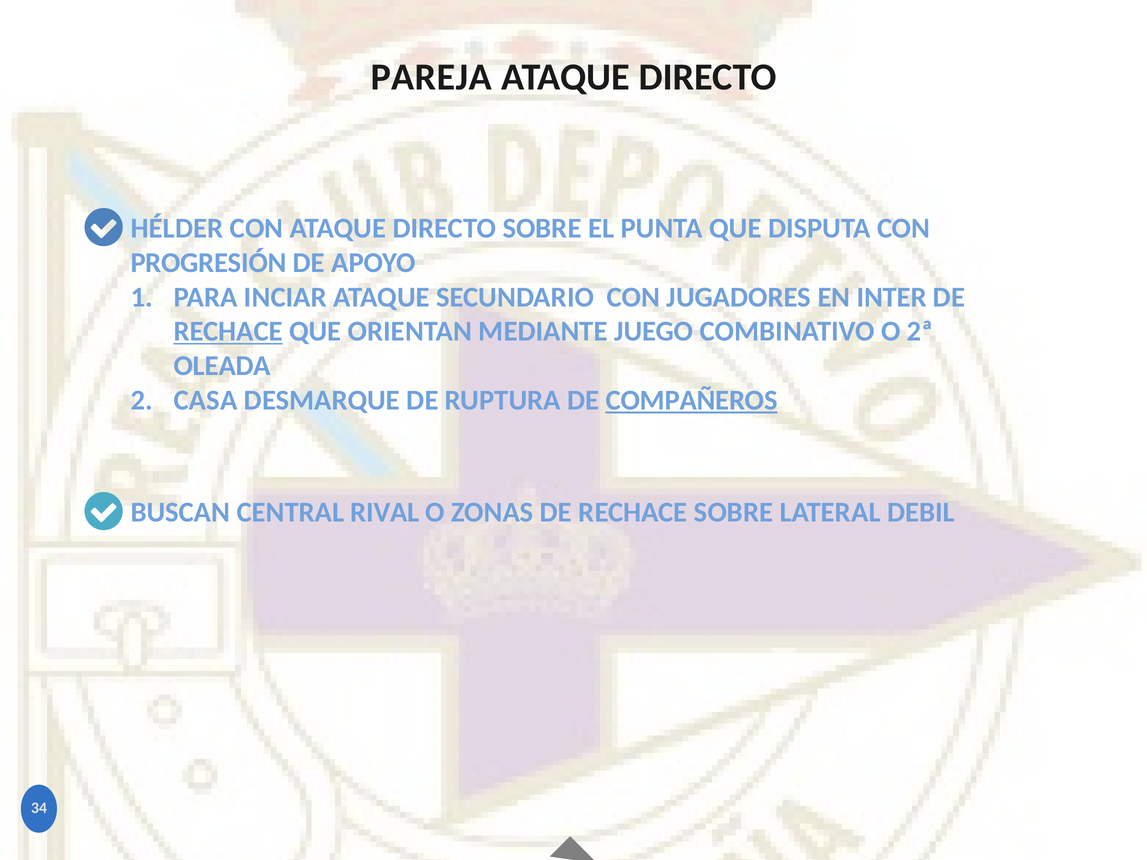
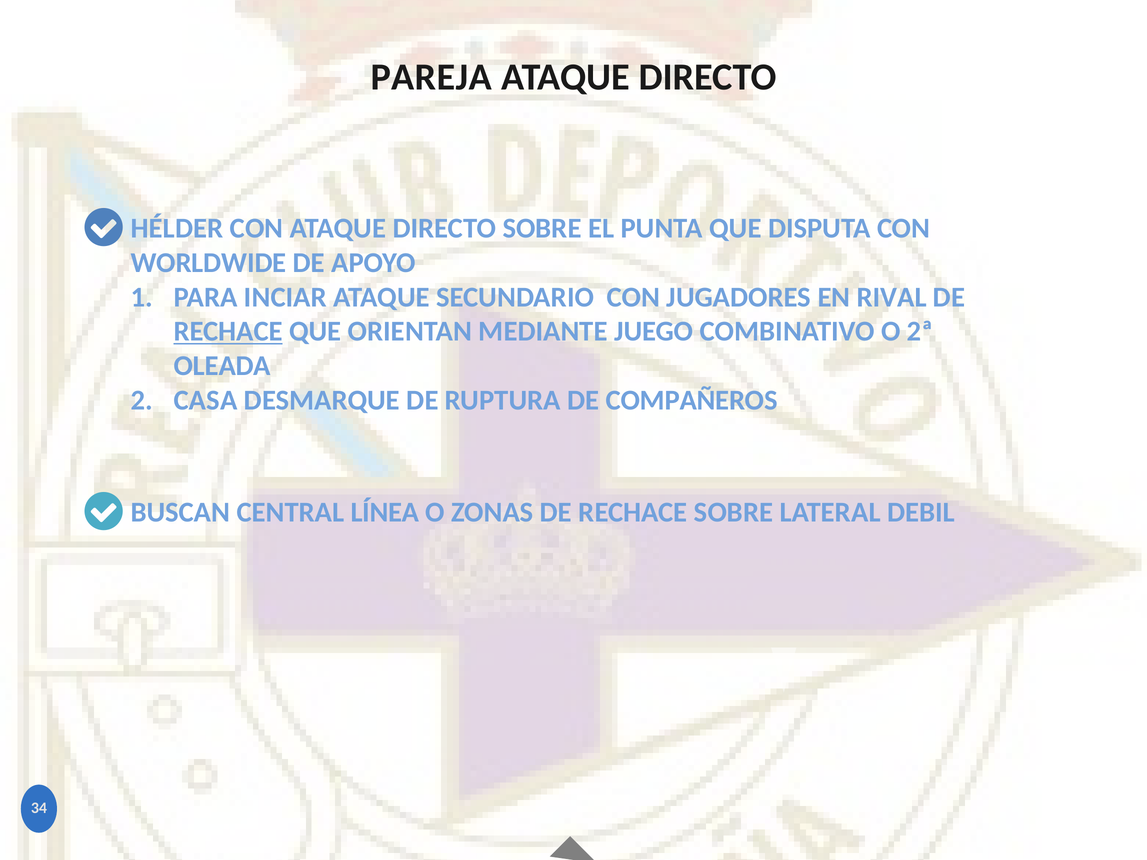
PROGRESIÓN: PROGRESIÓN -> WORLDWIDE
INTER: INTER -> RIVAL
COMPAÑEROS underline: present -> none
RIVAL: RIVAL -> LÍNEA
